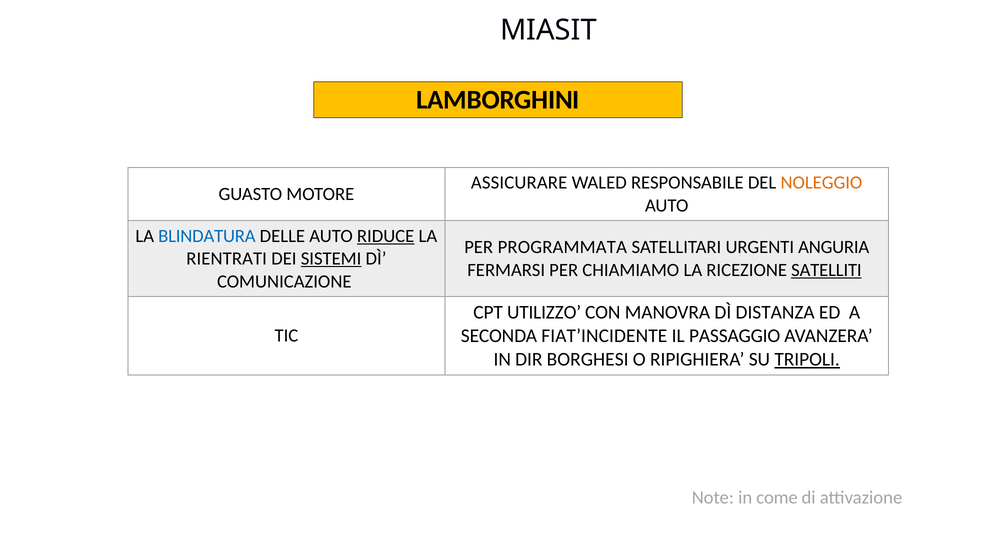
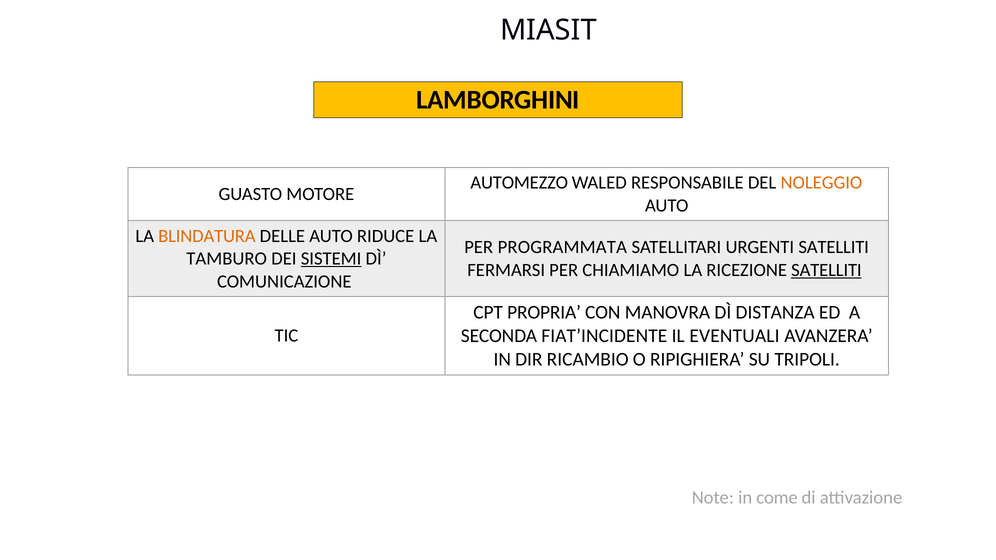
ASSICURARE: ASSICURARE -> AUTOMEZZO
BLINDATURA colour: blue -> orange
RIDUCE underline: present -> none
URGENTI ANGURIA: ANGURIA -> SATELLITI
RIENTRATI: RIENTRATI -> TAMBURO
UTILIZZO: UTILIZZO -> PROPRIA
PASSAGGIO: PASSAGGIO -> EVENTUALI
BORGHESI: BORGHESI -> RICAMBIO
TRIPOLI underline: present -> none
